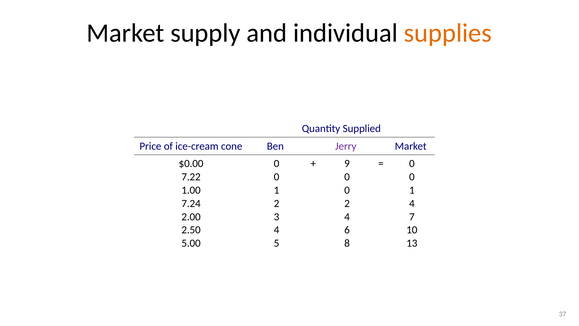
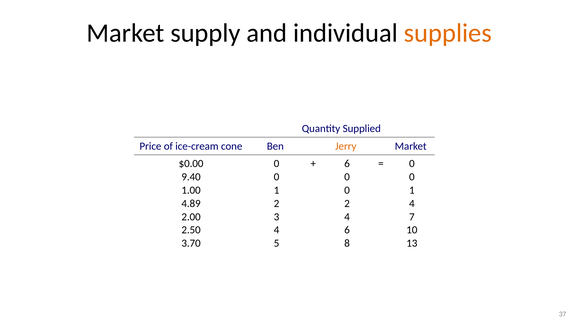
Jerry colour: purple -> orange
9 at (347, 164): 9 -> 6
7.22: 7.22 -> 9.40
7.24: 7.24 -> 4.89
5.00: 5.00 -> 3.70
